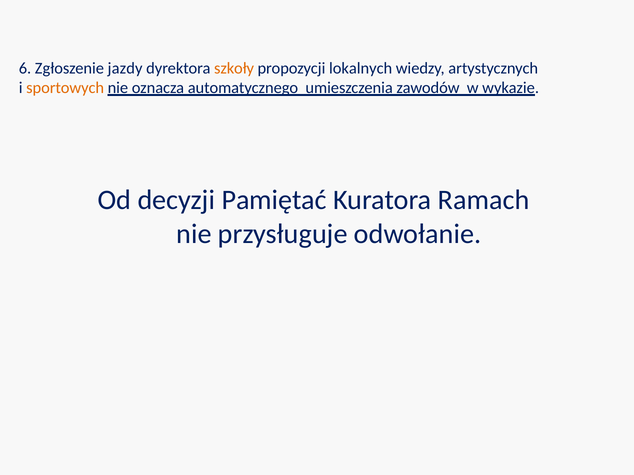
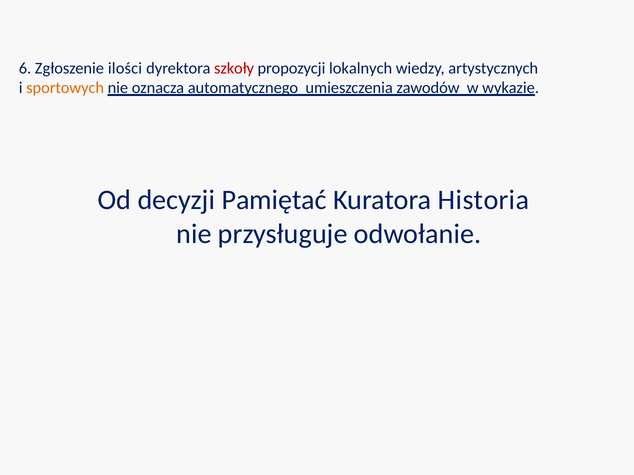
jazdy: jazdy -> ilości
szkoły colour: orange -> red
Ramach: Ramach -> Historia
